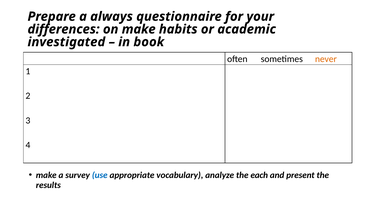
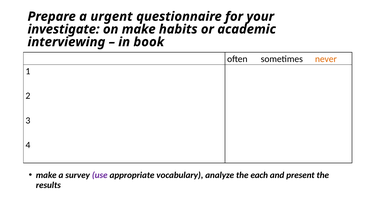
always: always -> urgent
differences: differences -> investigate
investigated: investigated -> interviewing
use colour: blue -> purple
